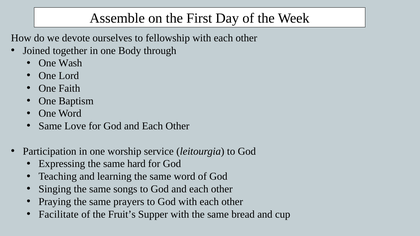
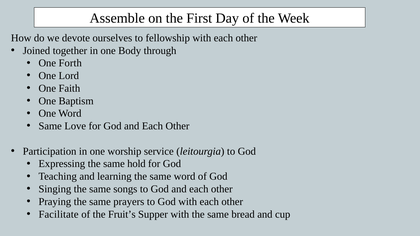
Wash: Wash -> Forth
hard: hard -> hold
